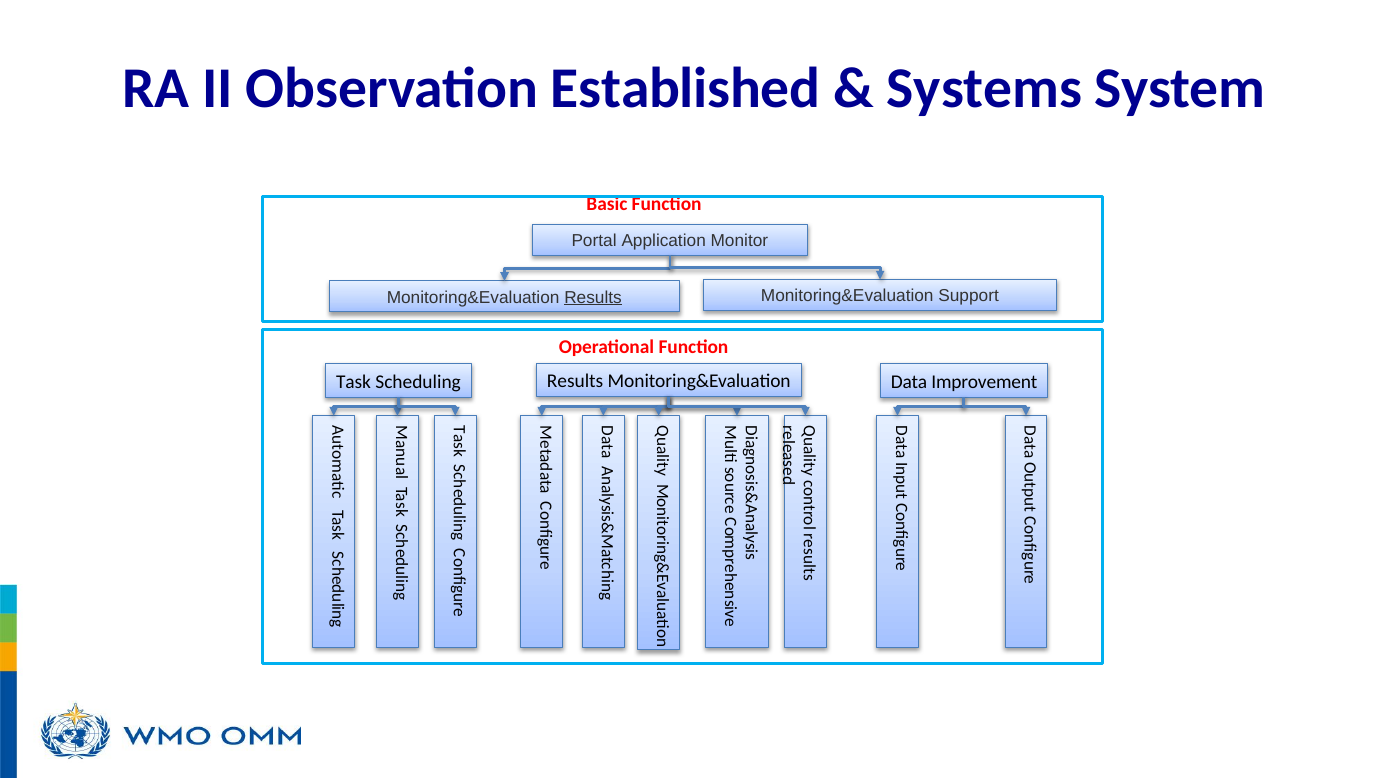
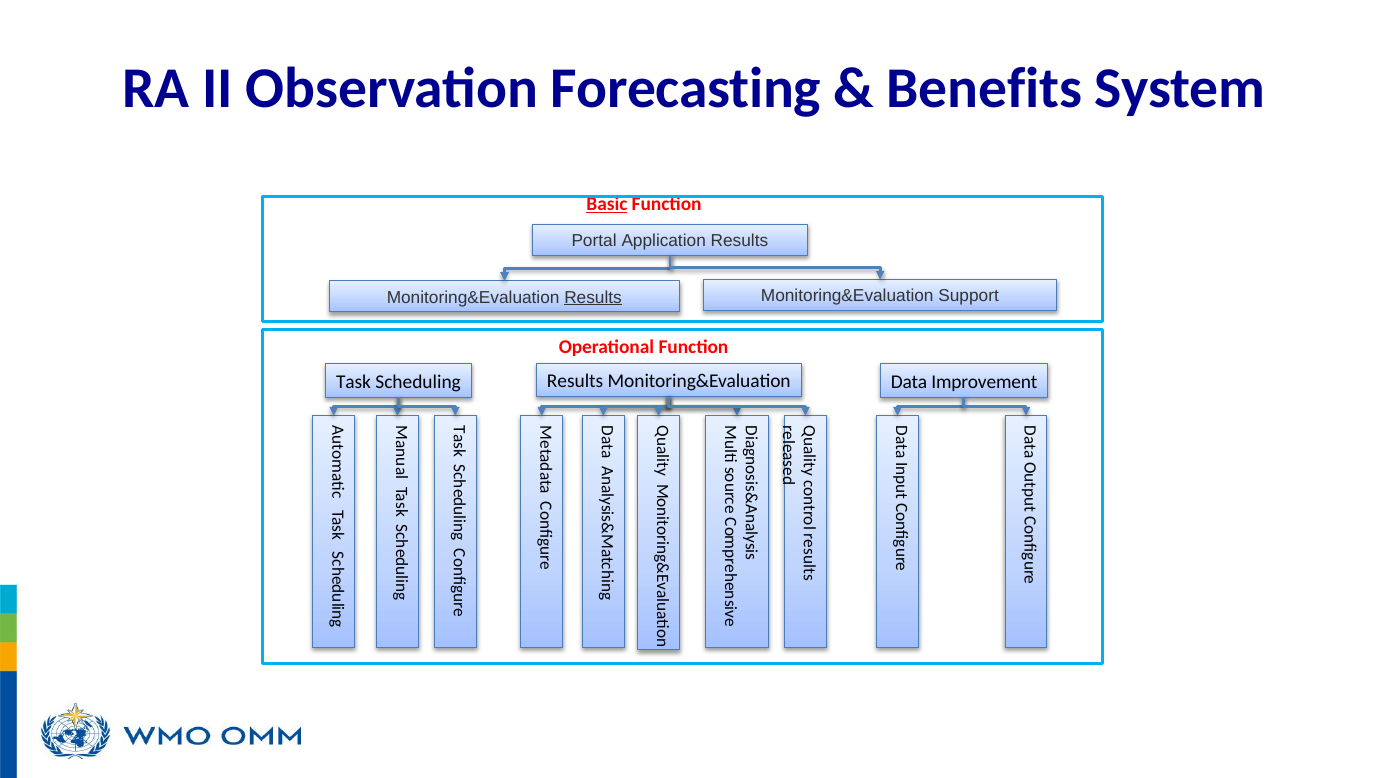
Established: Established -> Forecasting
Systems: Systems -> Benefits
Basic underline: none -> present
Application Monitor: Monitor -> Results
